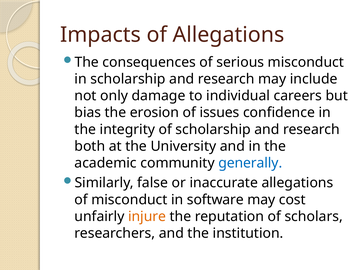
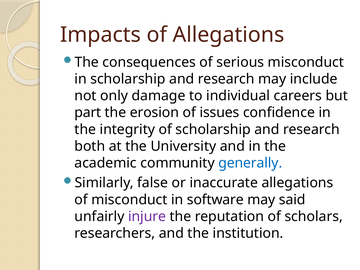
bias: bias -> part
cost: cost -> said
injure colour: orange -> purple
